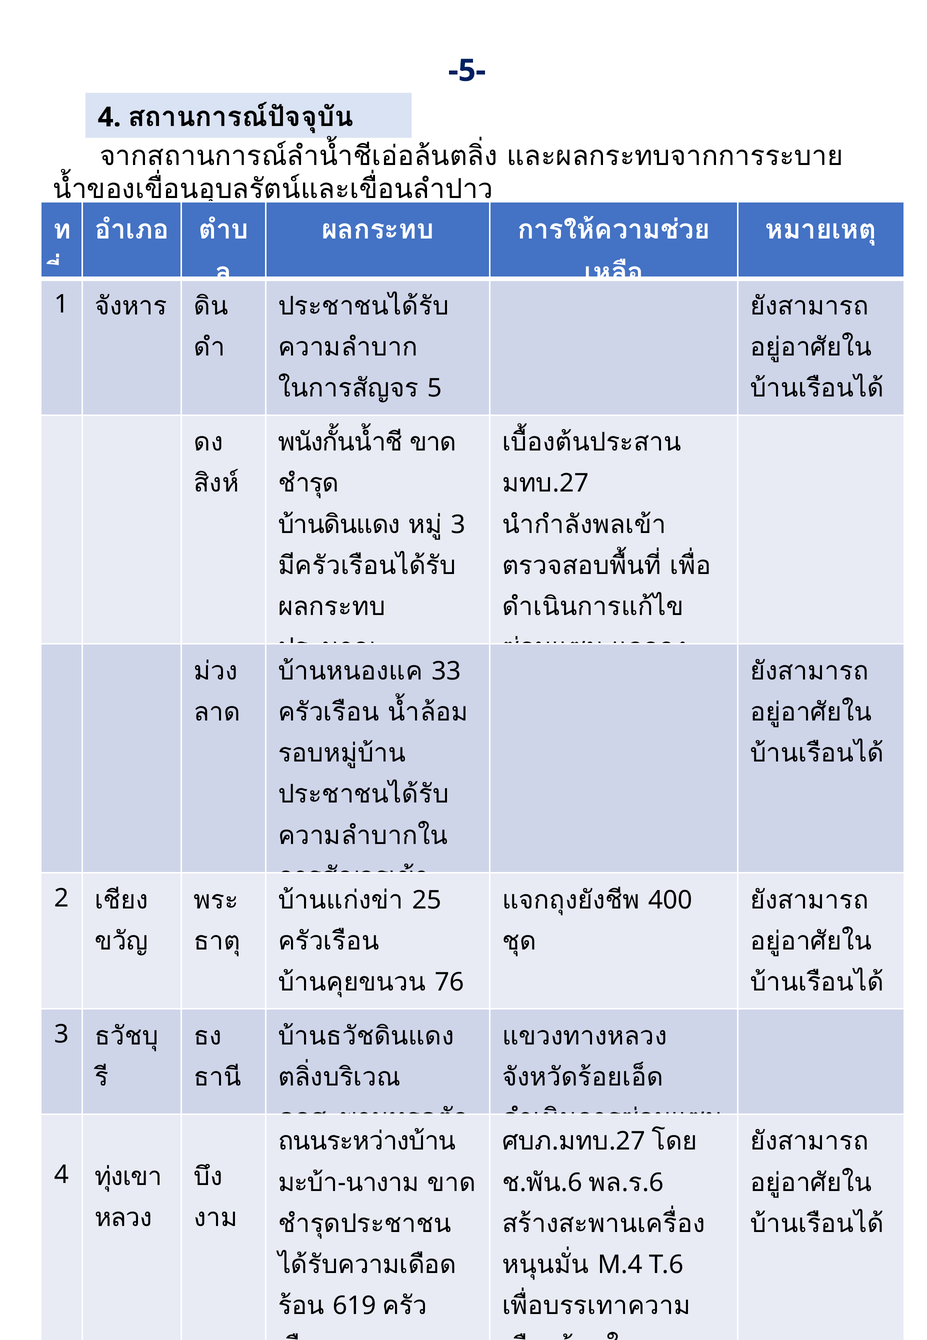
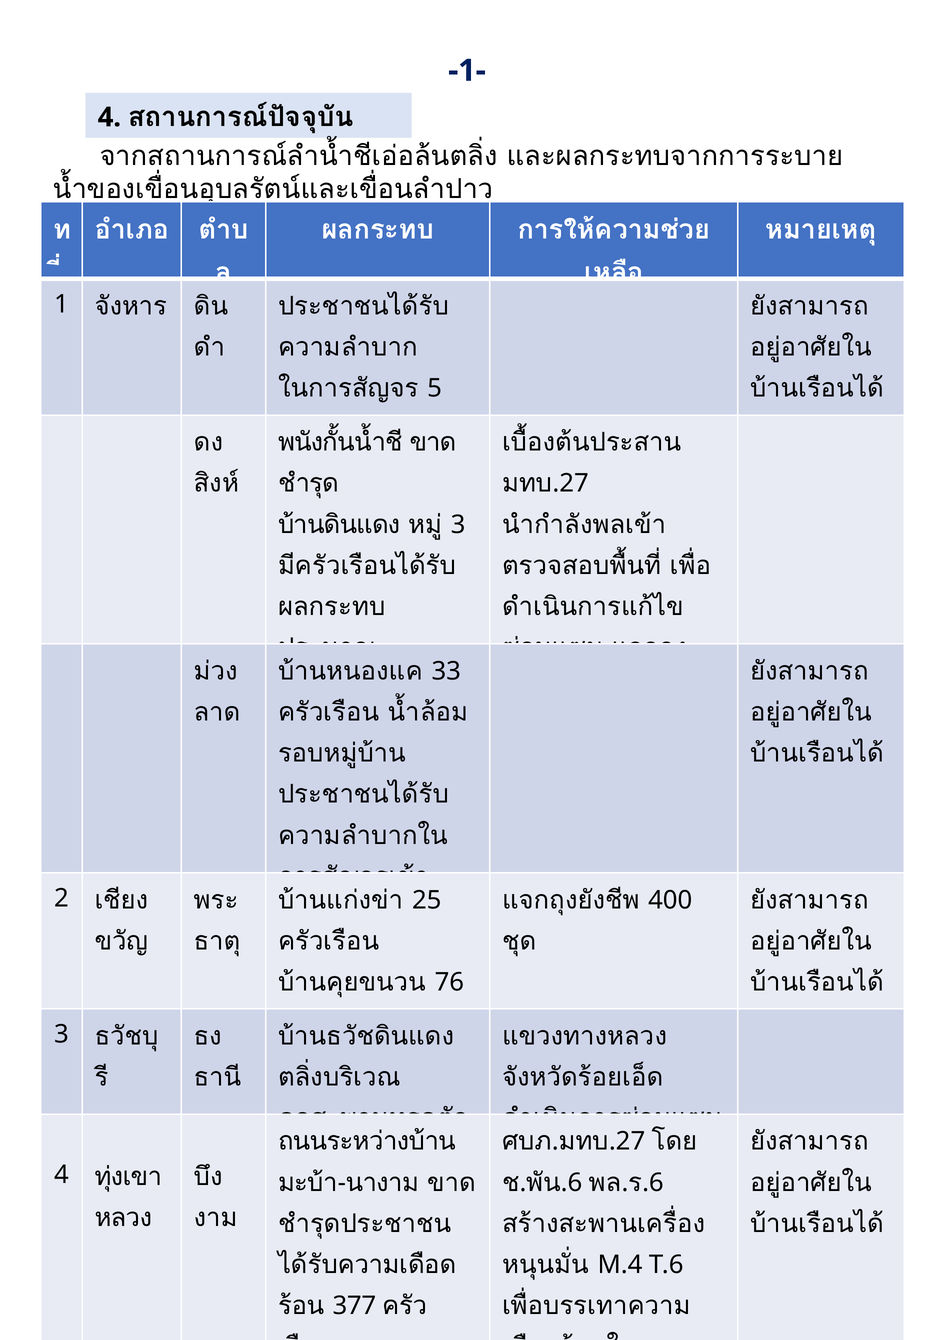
-5-: -5- -> -1-
619: 619 -> 377
